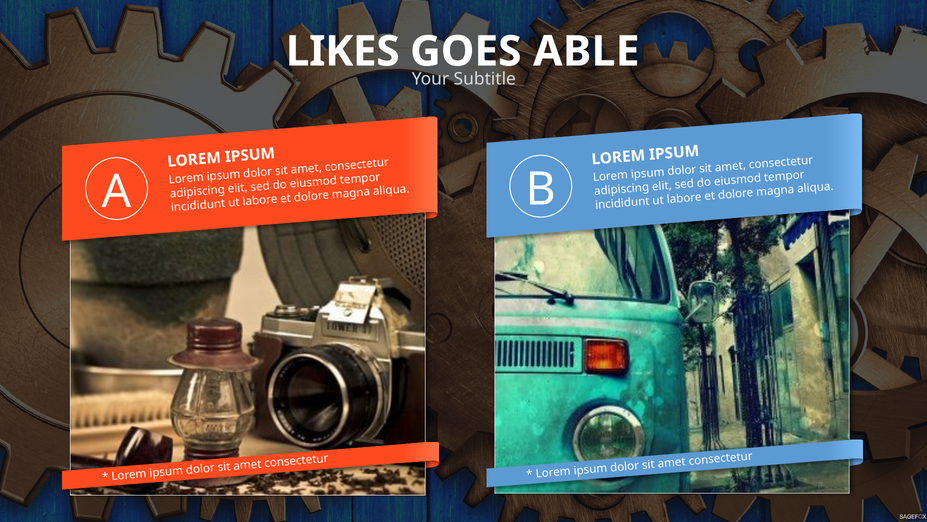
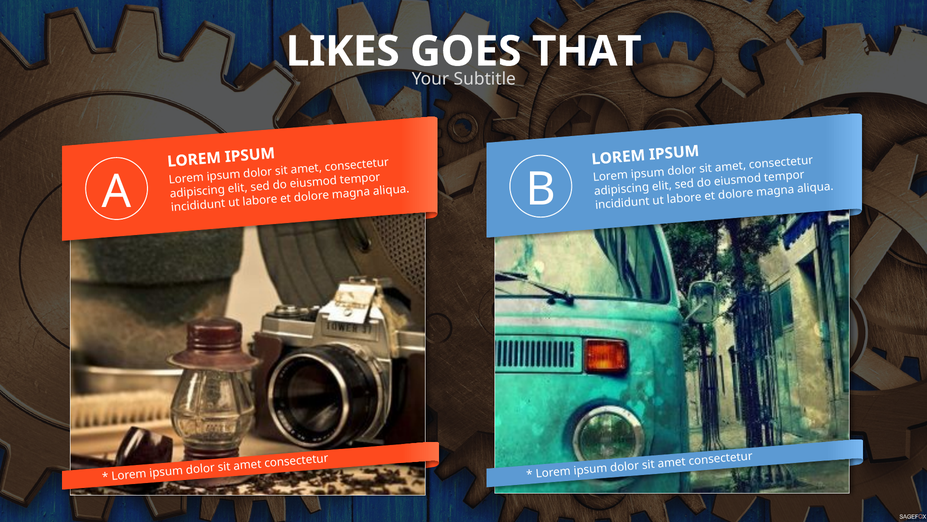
ABLE: ABLE -> THAT
